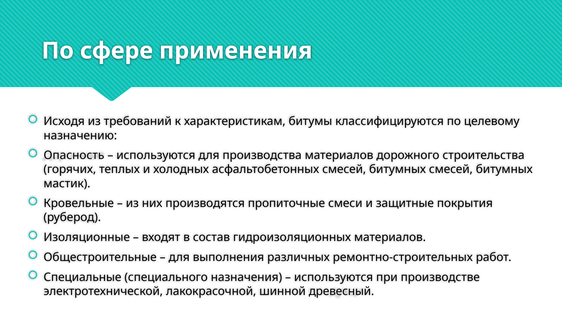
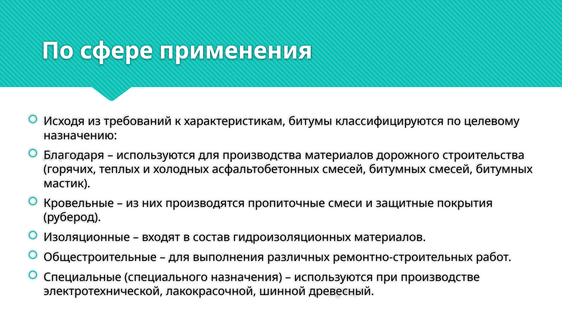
Опасность: Опасность -> Благодаря
